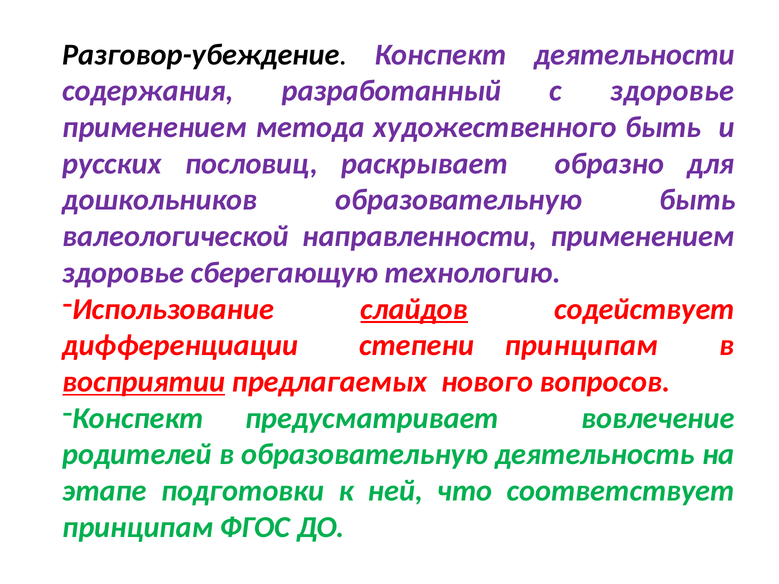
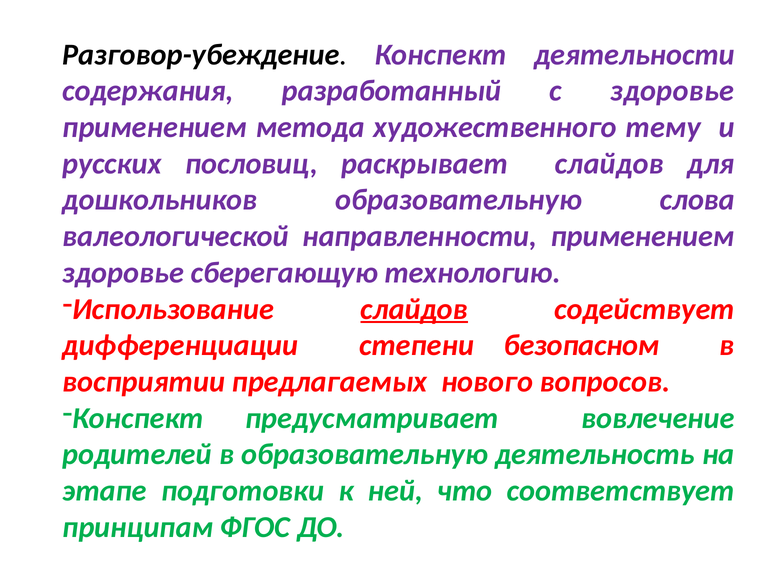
художественного быть: быть -> тему
раскрывает образно: образно -> слайдов
образовательную быть: быть -> слова
степени принципам: принципам -> безопасном
восприятии underline: present -> none
